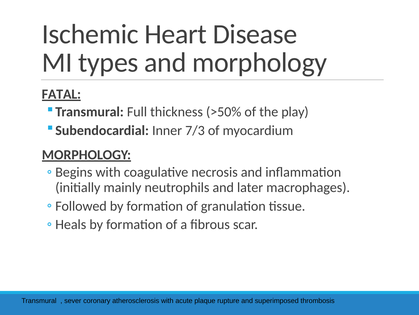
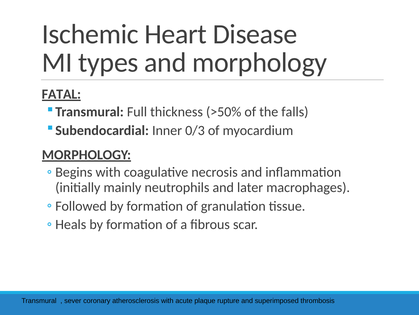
play: play -> falls
7/3: 7/3 -> 0/3
